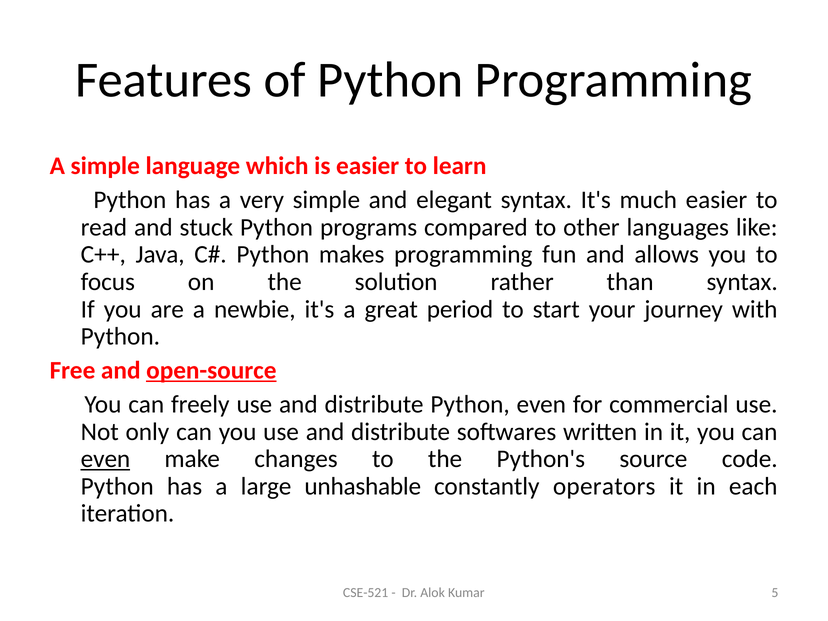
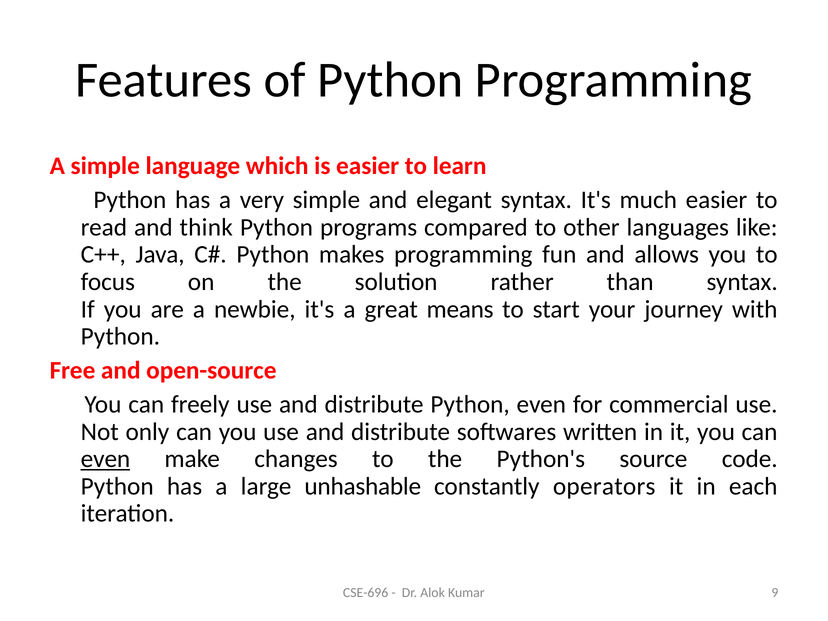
stuck: stuck -> think
period: period -> means
open-source underline: present -> none
CSE-521: CSE-521 -> CSE-696
5: 5 -> 9
